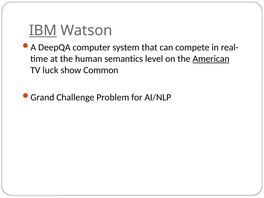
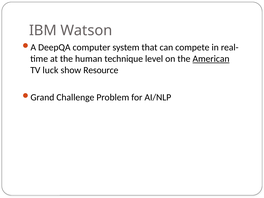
IBM underline: present -> none
semantics: semantics -> technique
Common: Common -> Resource
